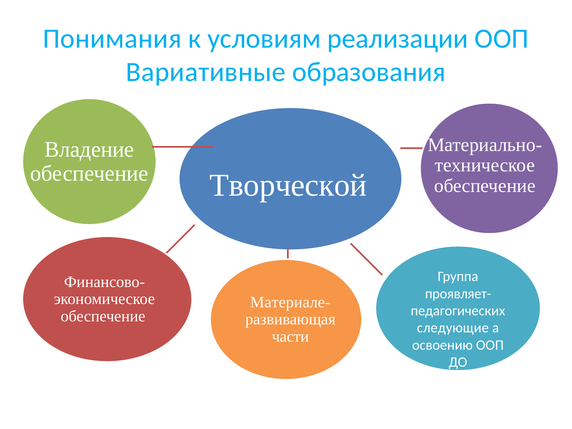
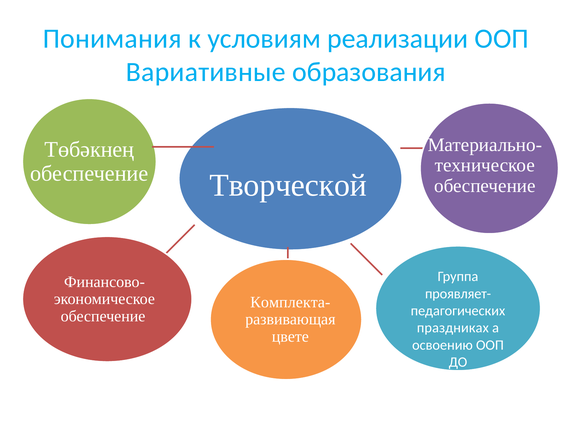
Владение: Владение -> Төбәкнең
Материале-: Материале- -> Комплекта-
следующие: следующие -> праздниках
части: части -> цвете
